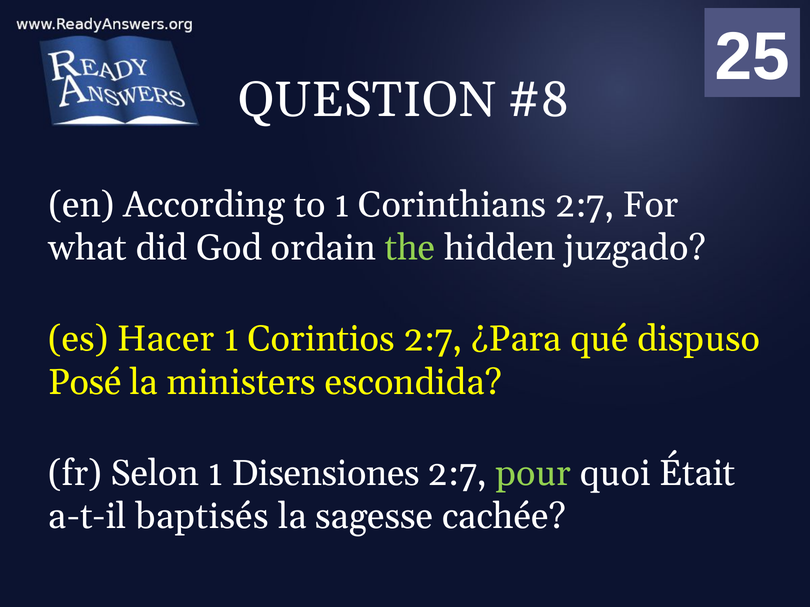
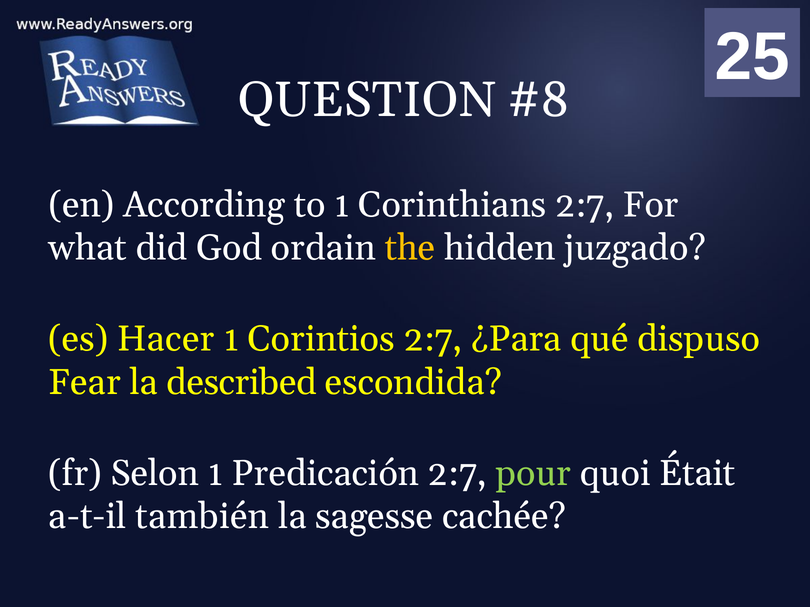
the colour: light green -> yellow
Posé: Posé -> Fear
ministers: ministers -> described
Disensiones: Disensiones -> Predicación
baptisés: baptisés -> también
